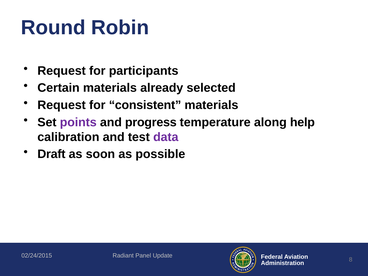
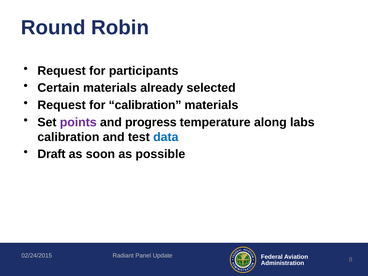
for consistent: consistent -> calibration
help: help -> labs
data colour: purple -> blue
